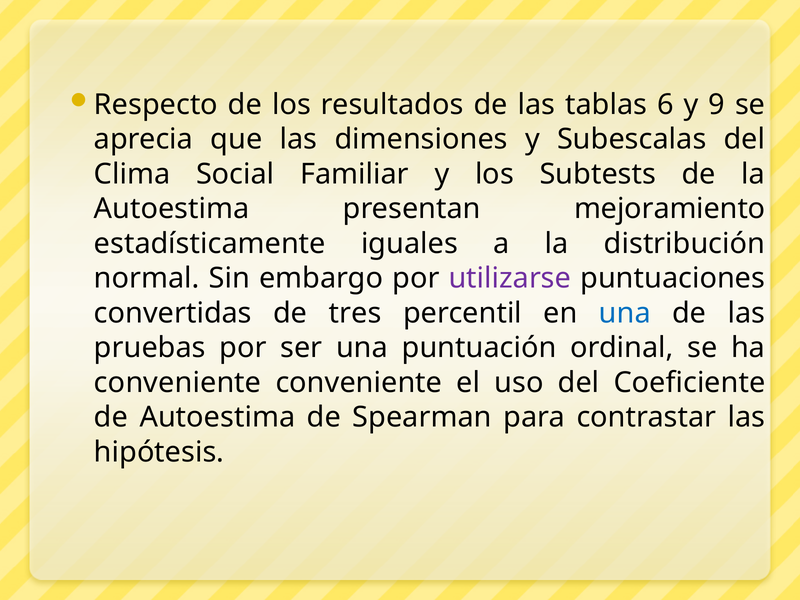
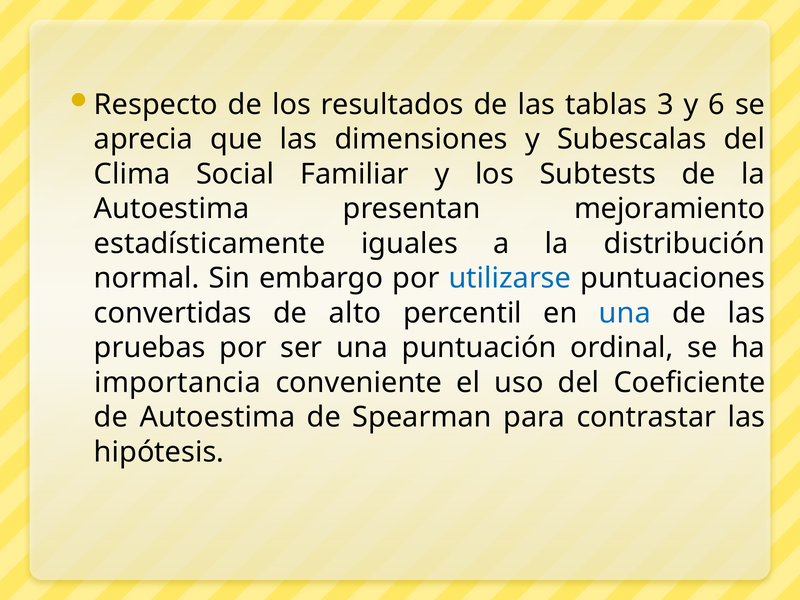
6: 6 -> 3
9: 9 -> 6
utilizarse colour: purple -> blue
tres: tres -> alto
conveniente at (178, 383): conveniente -> importancia
